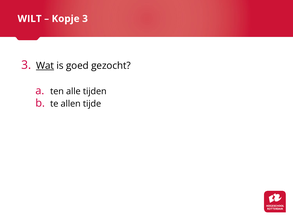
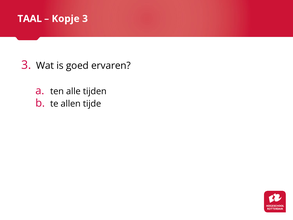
WILT: WILT -> TAAL
Wat underline: present -> none
gezocht: gezocht -> ervaren
